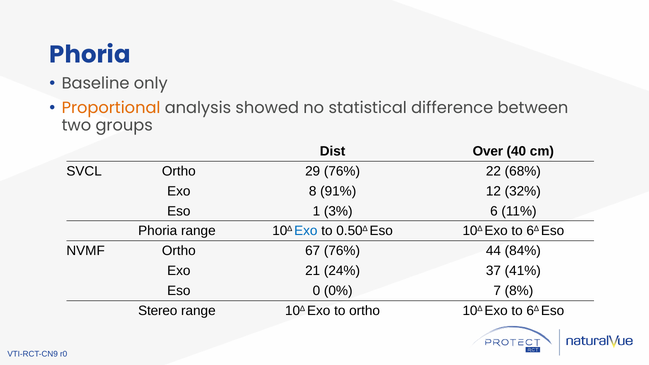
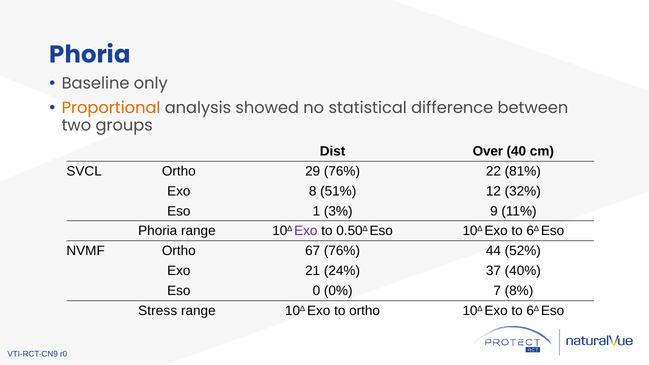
68%: 68% -> 81%
91%: 91% -> 51%
6: 6 -> 9
Exo at (306, 231) colour: blue -> purple
84%: 84% -> 52%
41%: 41% -> 40%
Stereo: Stereo -> Stress
